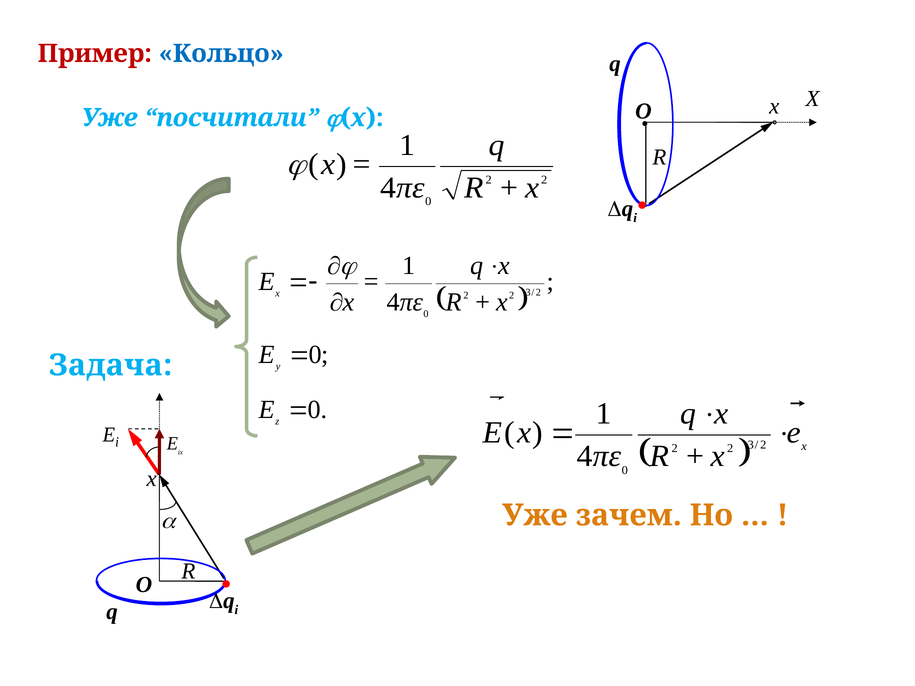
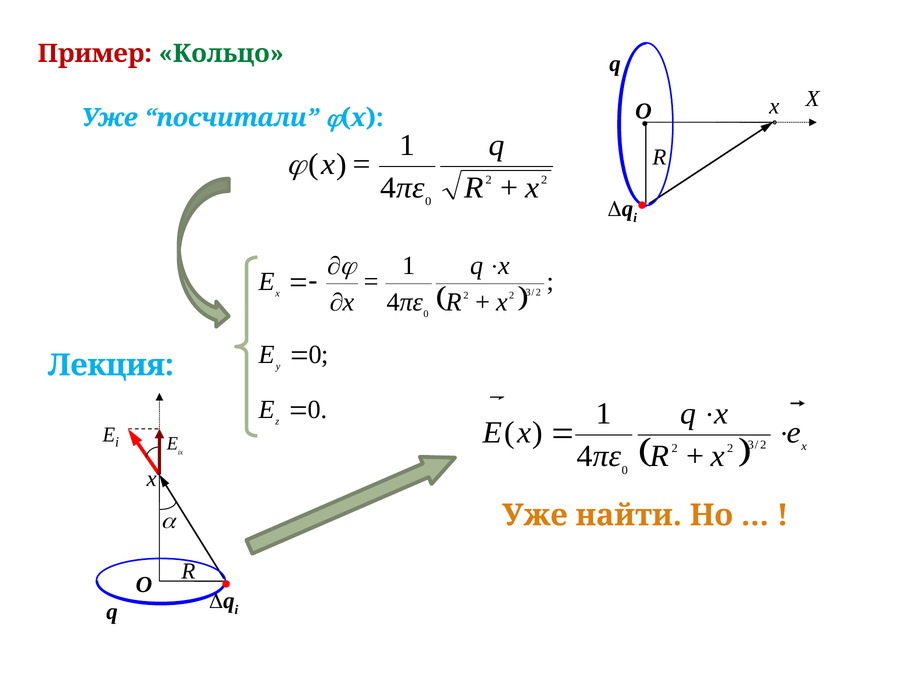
Кольцо colour: blue -> green
Задача: Задача -> Лекция
зачем: зачем -> найти
